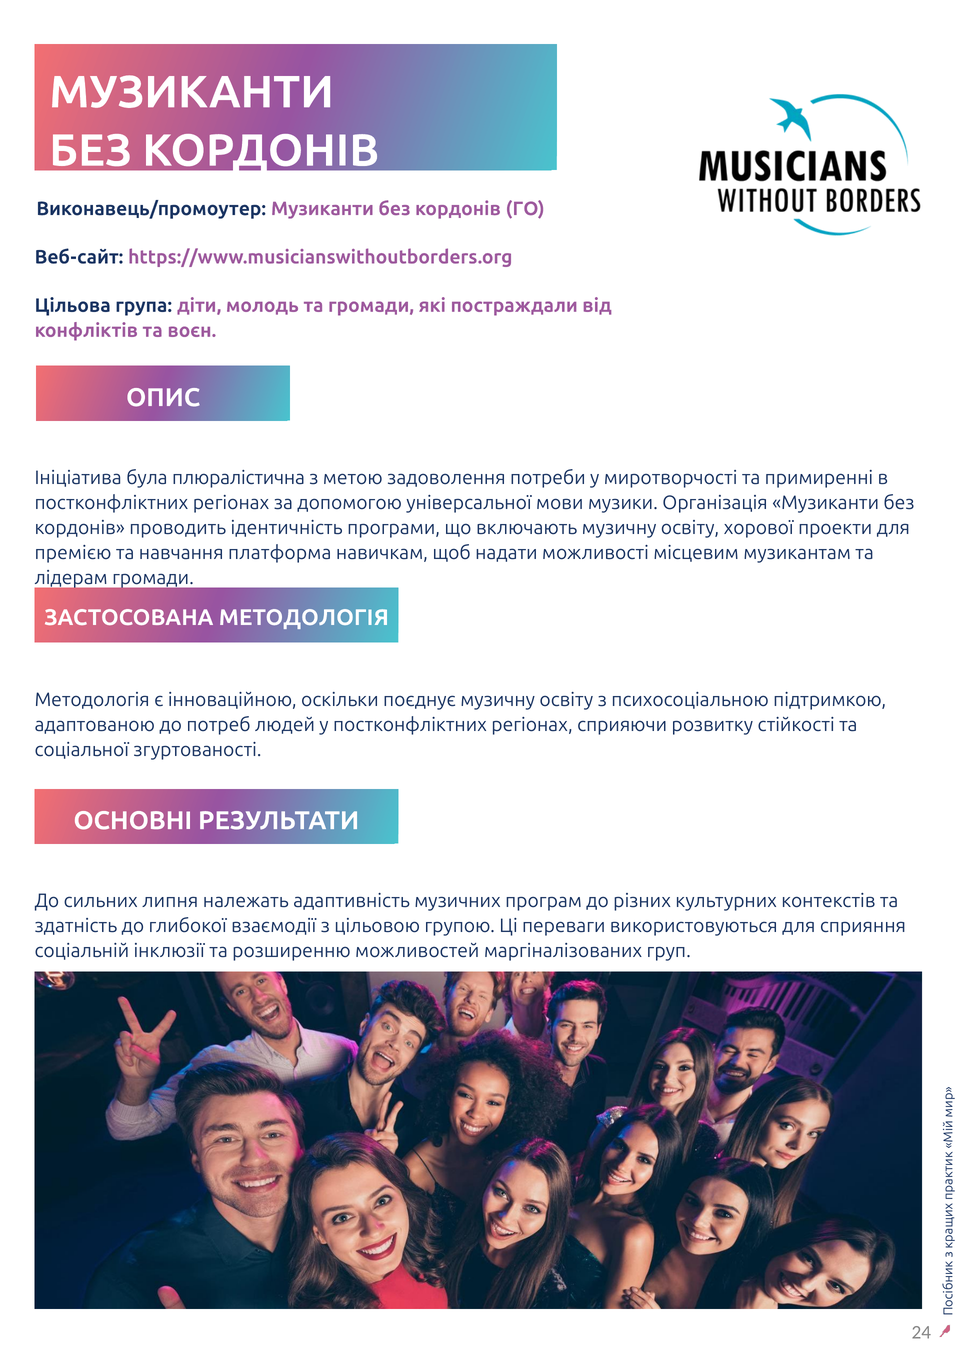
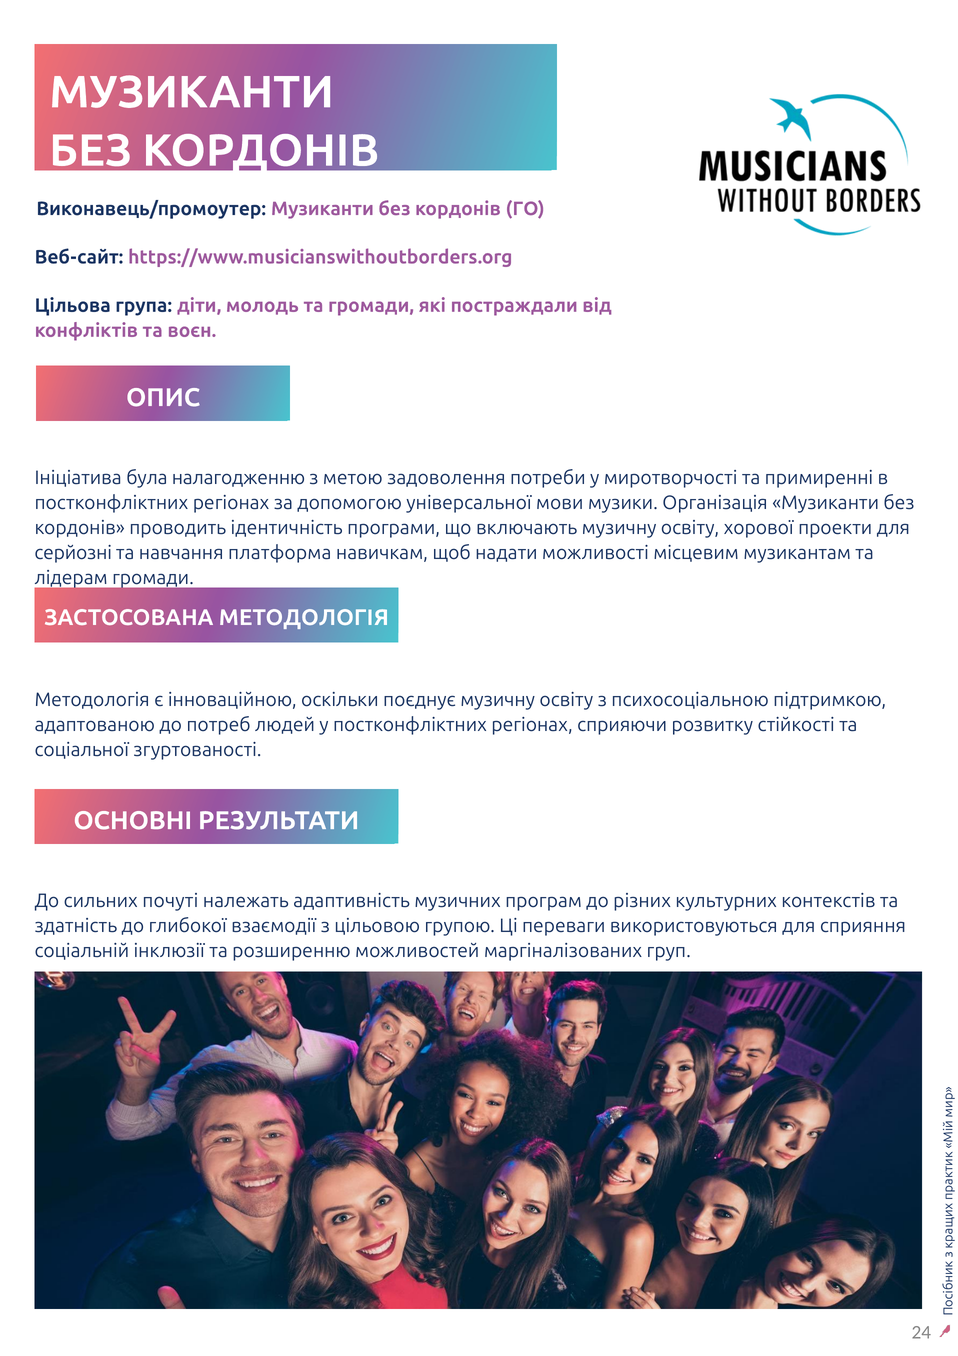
плюралістична: плюралістична -> налагодженню
премією: премією -> серйозні
липня: липня -> почуті
